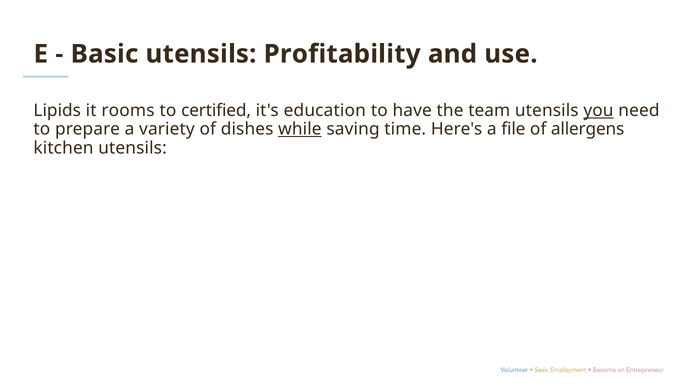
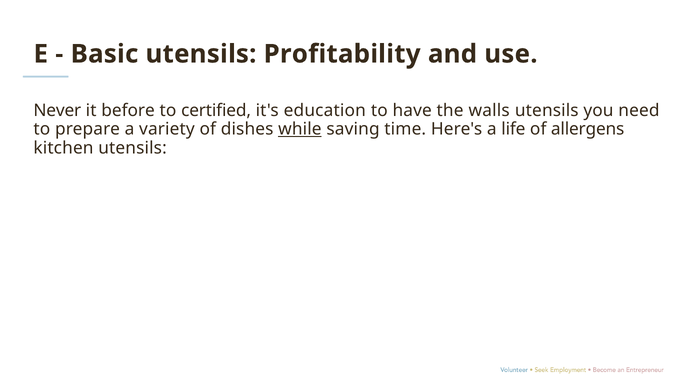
Lipids: Lipids -> Never
rooms: rooms -> before
team: team -> walls
you underline: present -> none
file: file -> life
